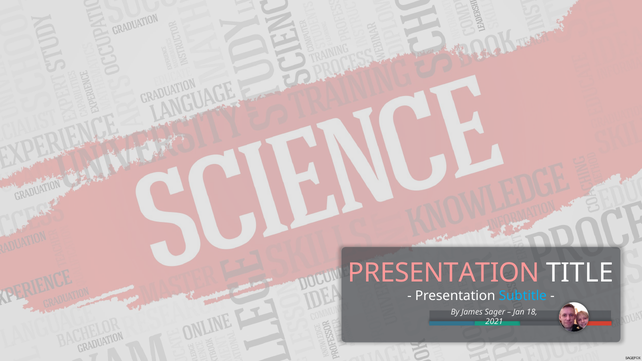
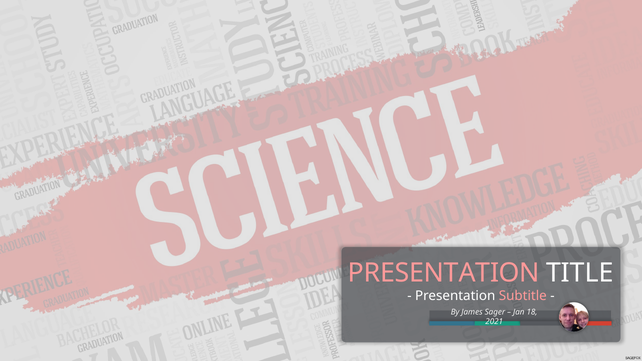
Subtitle colour: light blue -> pink
